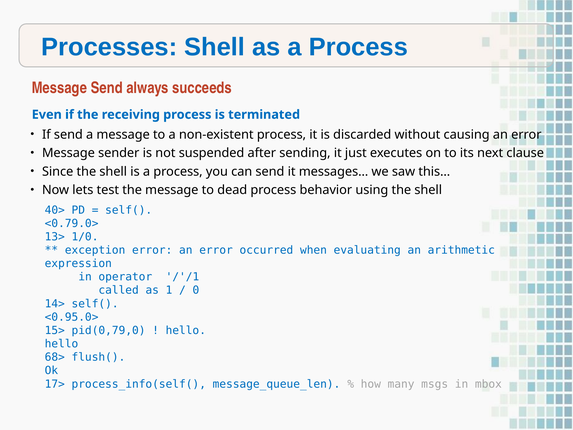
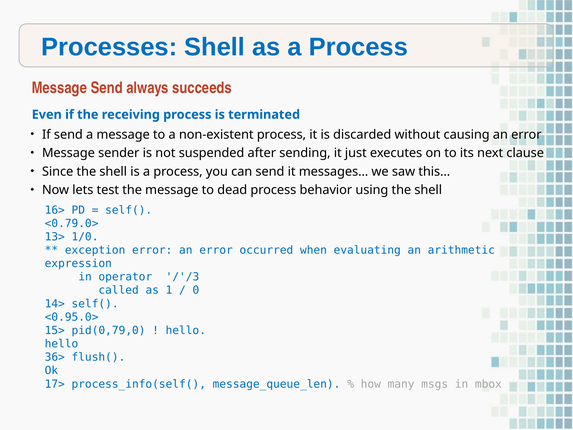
40>: 40> -> 16>
/'/1: /'/1 -> /'/3
68>: 68> -> 36>
